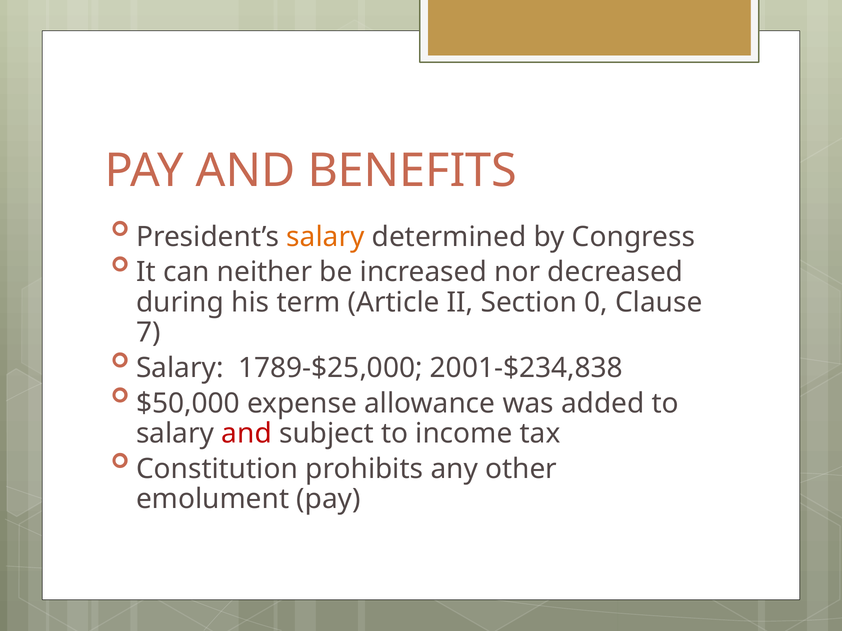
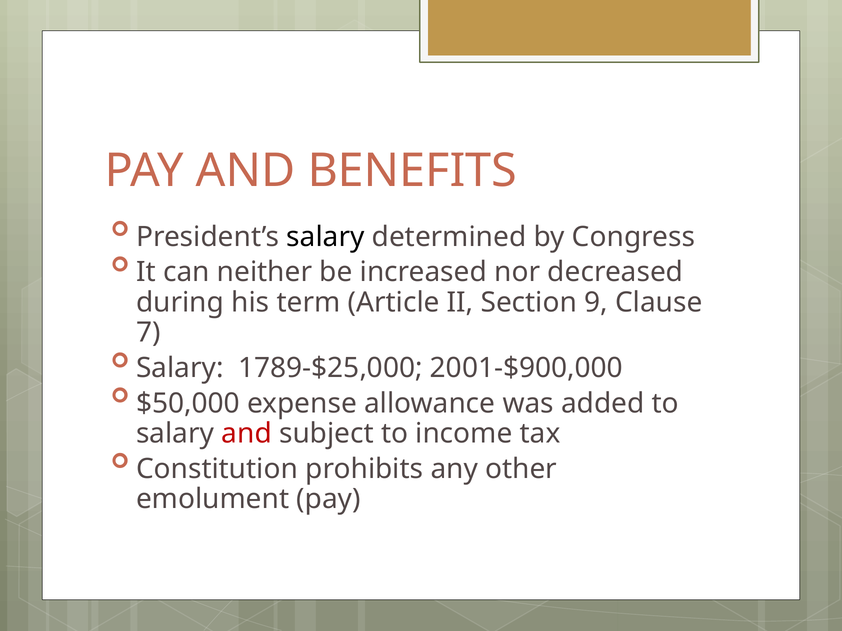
salary at (325, 237) colour: orange -> black
0: 0 -> 9
2001-$234,838: 2001-$234,838 -> 2001-$900,000
